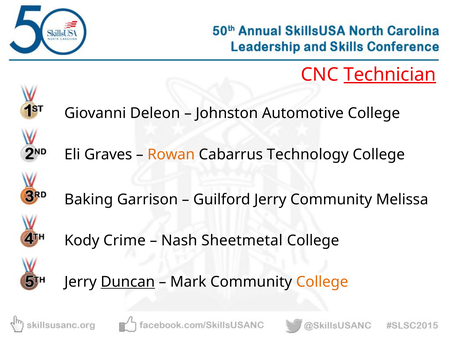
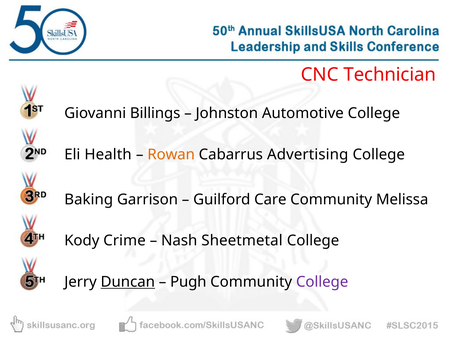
Technician underline: present -> none
Deleon: Deleon -> Billings
Graves: Graves -> Health
Technology: Technology -> Advertising
Guilford Jerry: Jerry -> Care
Mark: Mark -> Pugh
College at (322, 282) colour: orange -> purple
